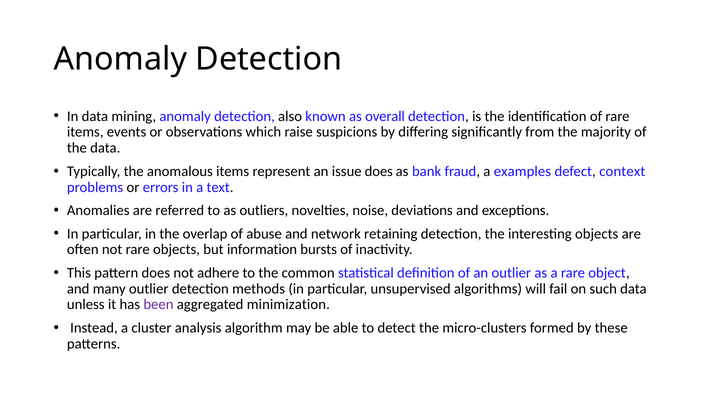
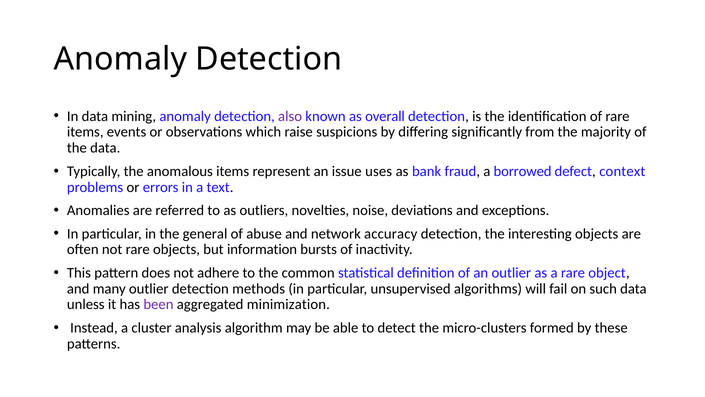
also colour: black -> purple
issue does: does -> uses
examples: examples -> borrowed
overlap: overlap -> general
retaining: retaining -> accuracy
